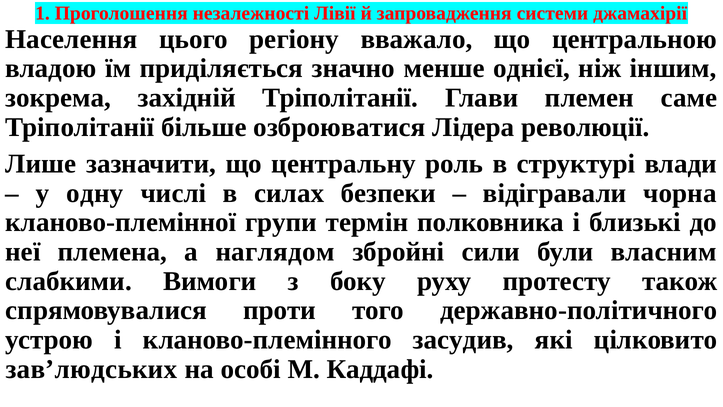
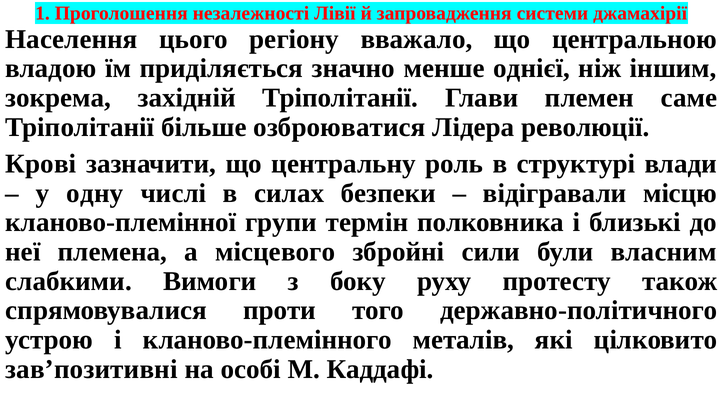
Лише: Лише -> Крові
чорна: чорна -> місцю
наглядом: наглядом -> місцевого
засудив: засудив -> металів
зав’людських: зав’людських -> зав’позитивні
